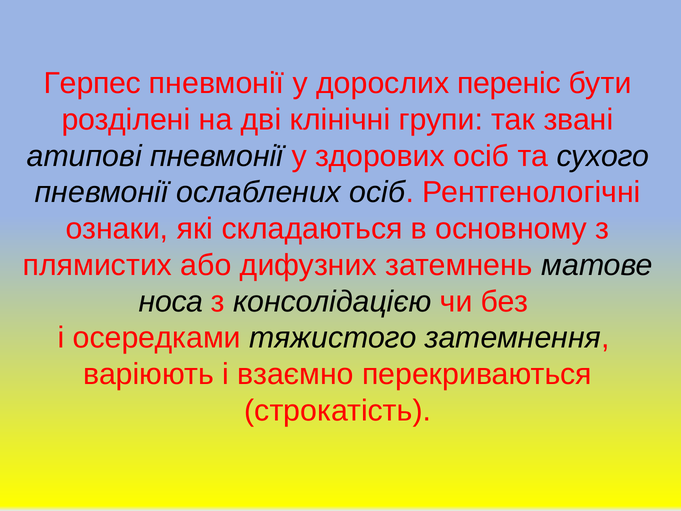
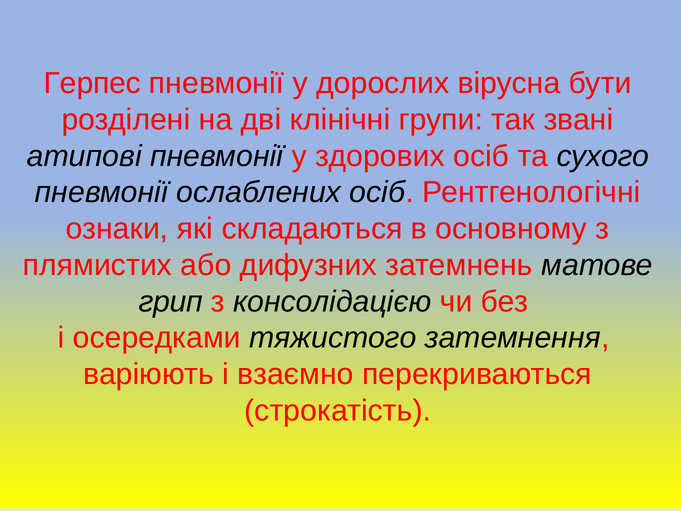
переніс: переніс -> вірусна
носа: носа -> грип
